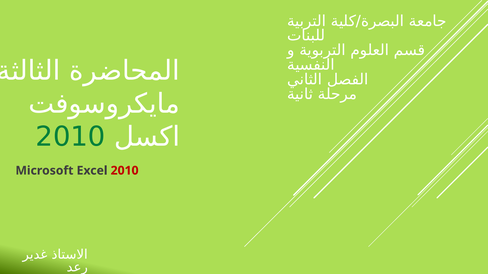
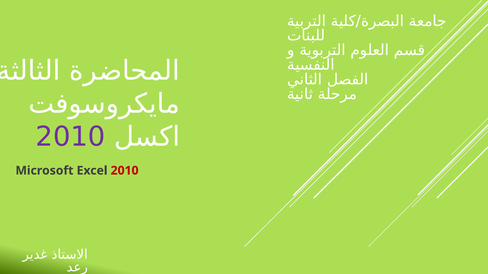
2010 at (71, 137) colour: green -> purple
